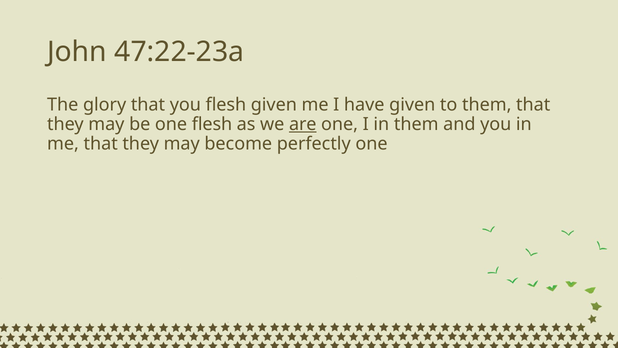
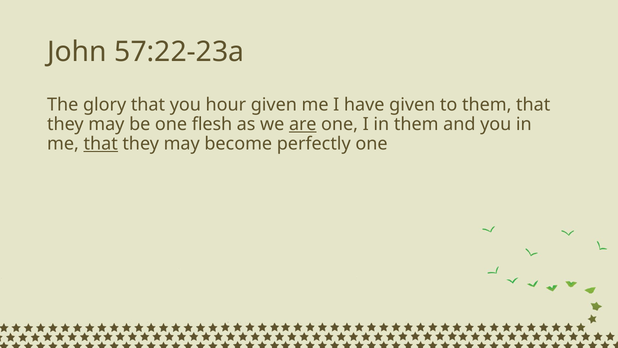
47:22-23a: 47:22-23a -> 57:22-23a
you flesh: flesh -> hour
that at (101, 143) underline: none -> present
